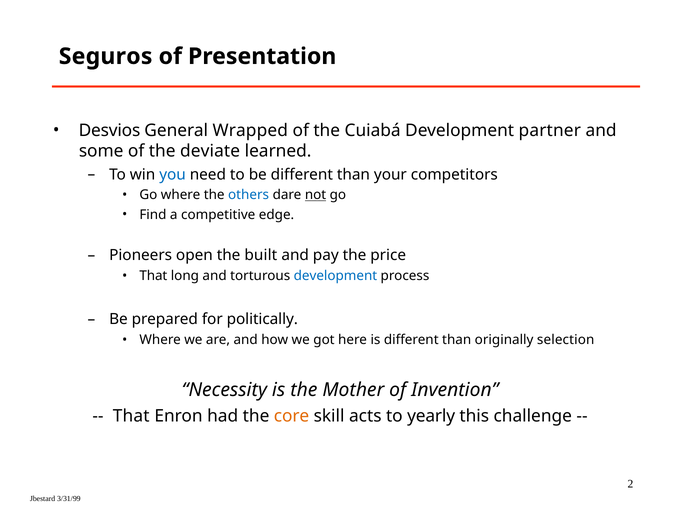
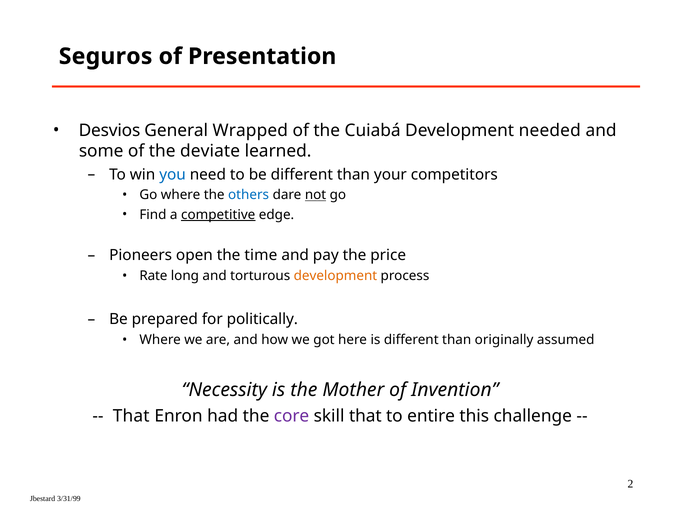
partner: partner -> needed
competitive underline: none -> present
built: built -> time
That at (153, 276): That -> Rate
development at (335, 276) colour: blue -> orange
selection: selection -> assumed
core colour: orange -> purple
skill acts: acts -> that
yearly: yearly -> entire
